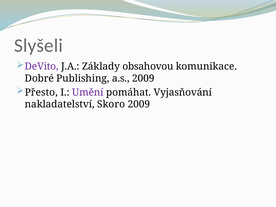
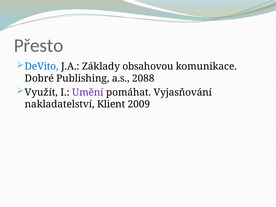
Slyšeli: Slyšeli -> Přesto
DeVito colour: purple -> blue
a.s 2009: 2009 -> 2088
Přesto: Přesto -> Využít
Skoro: Skoro -> Klient
